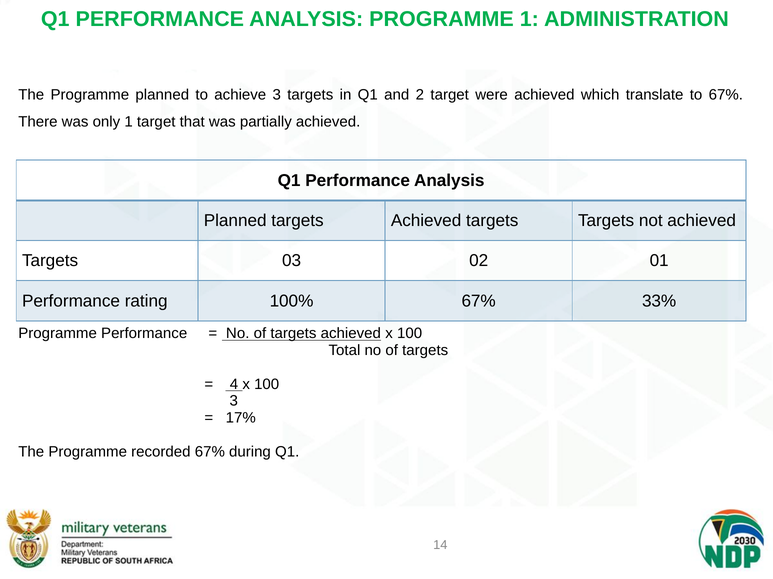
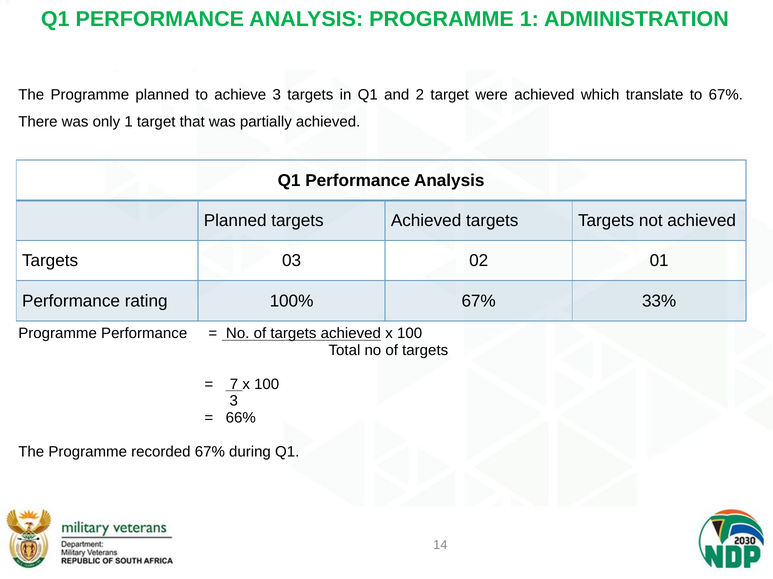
4: 4 -> 7
17%: 17% -> 66%
